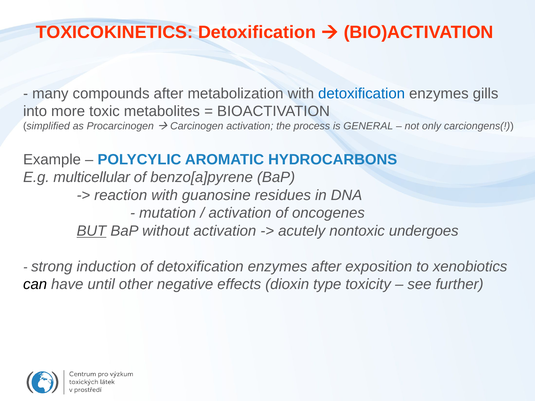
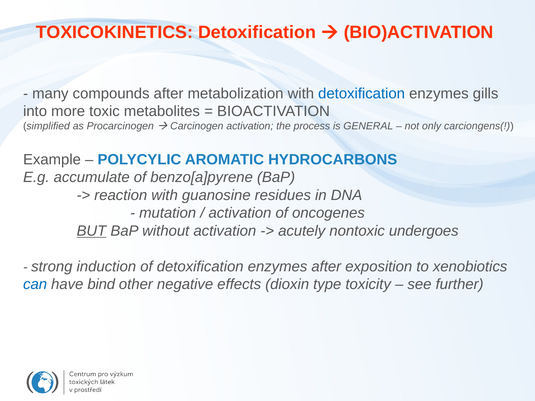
multicellular: multicellular -> accumulate
can colour: black -> blue
until: until -> bind
